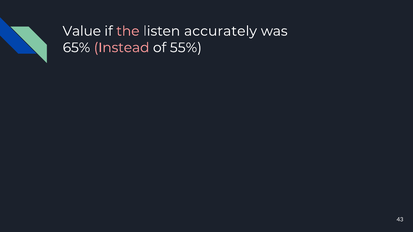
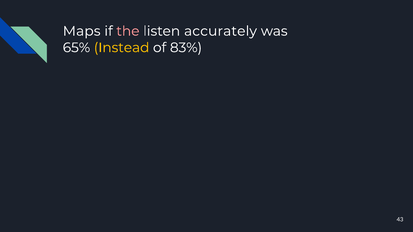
Value: Value -> Maps
Instead colour: pink -> yellow
55%: 55% -> 83%
